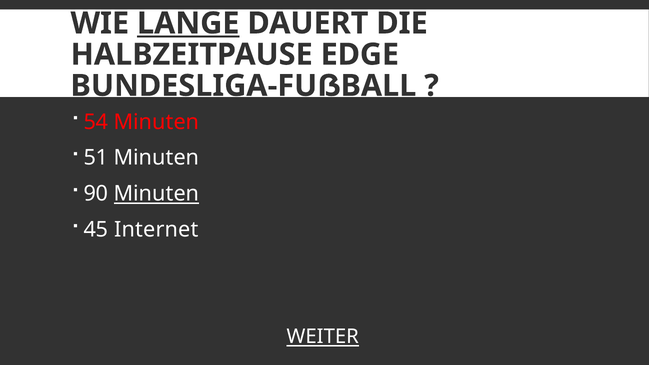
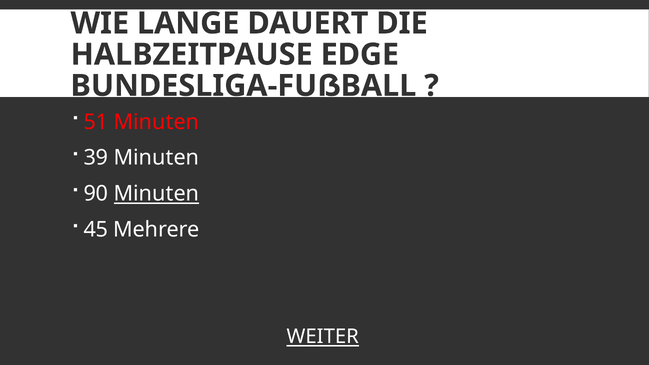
LANGE underline: present -> none
54: 54 -> 51
51: 51 -> 39
Internet: Internet -> Mehrere
